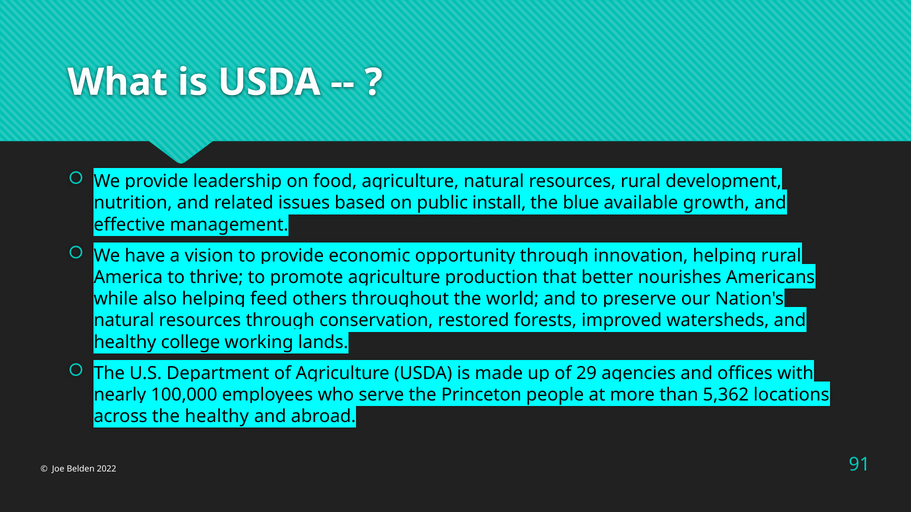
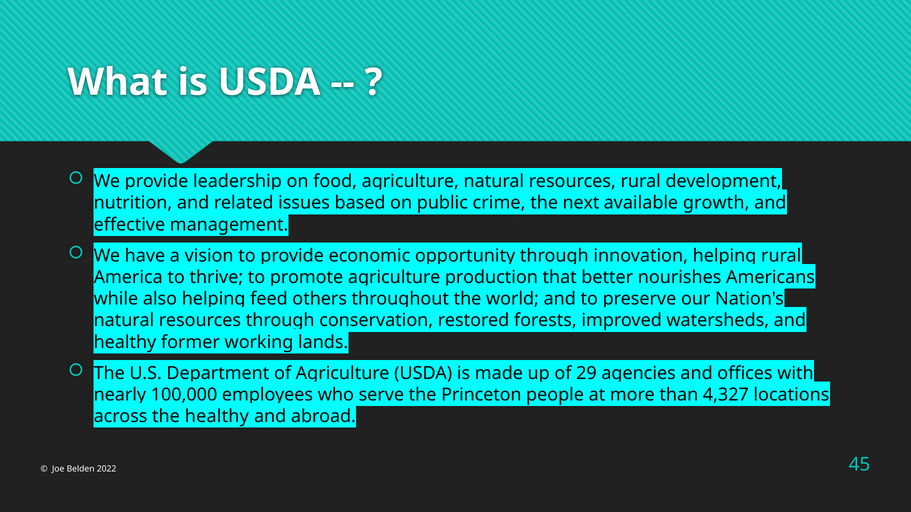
install: install -> crime
blue: blue -> next
college: college -> former
5,362: 5,362 -> 4,327
91: 91 -> 45
